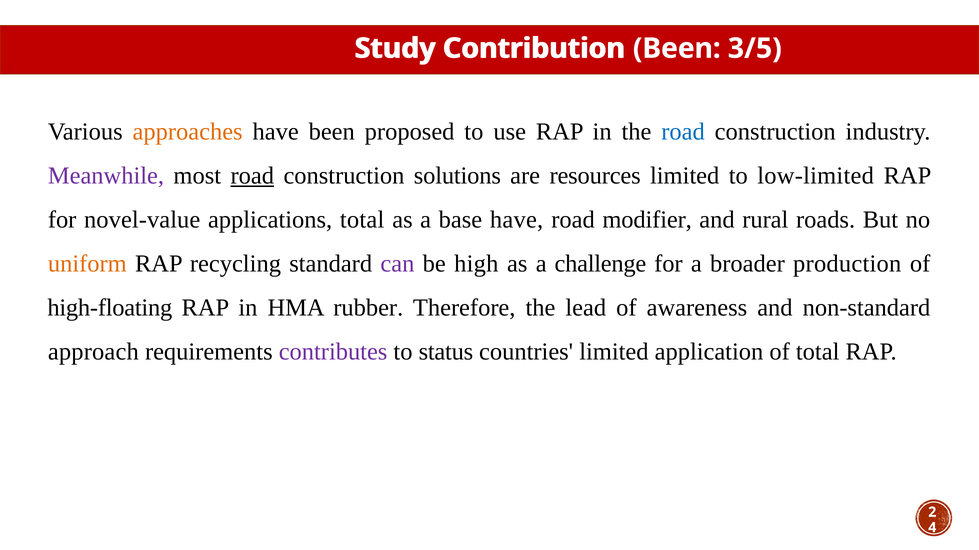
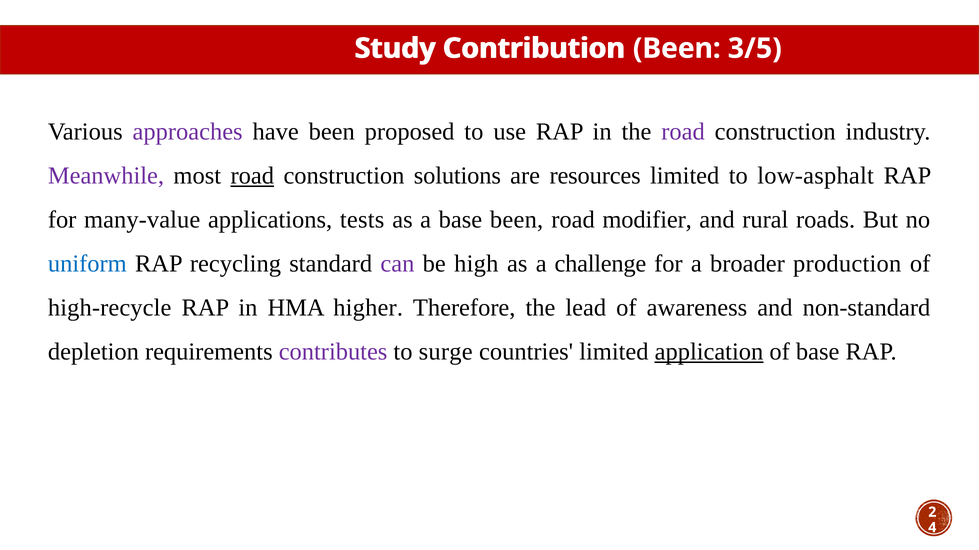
approaches colour: orange -> purple
road at (683, 132) colour: blue -> purple
low-limited: low-limited -> low-asphalt
novel-value: novel-value -> many-value
applications total: total -> tests
base have: have -> been
uniform colour: orange -> blue
high-floating: high-floating -> high-recycle
rubber: rubber -> higher
approach: approach -> depletion
status: status -> surge
application underline: none -> present
of total: total -> base
